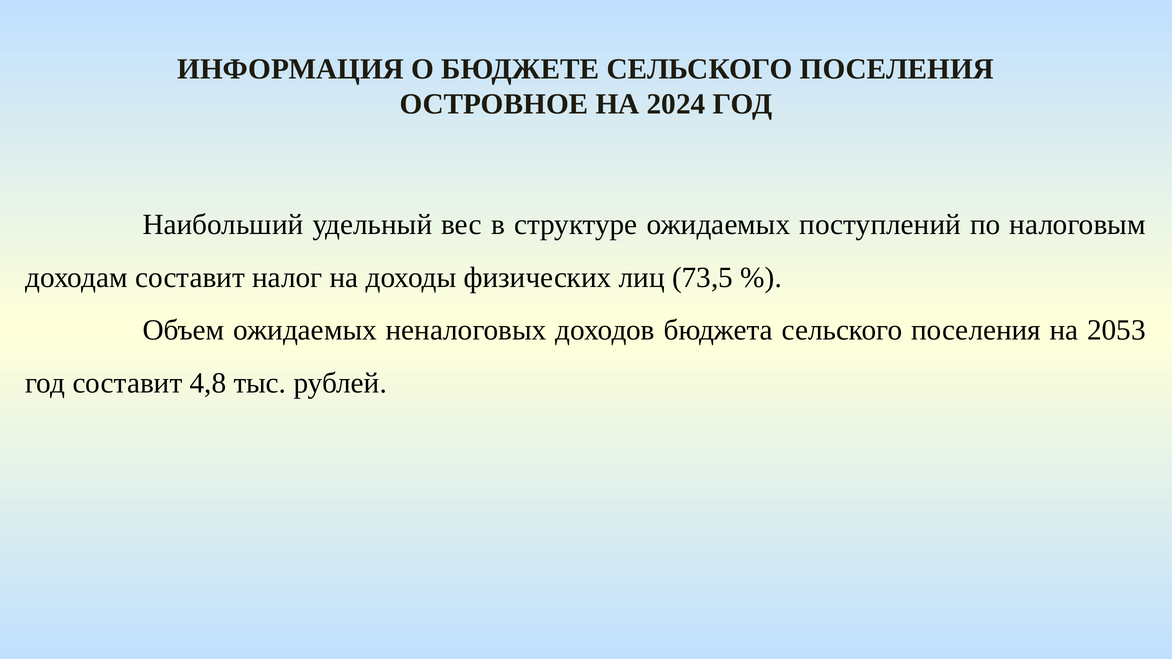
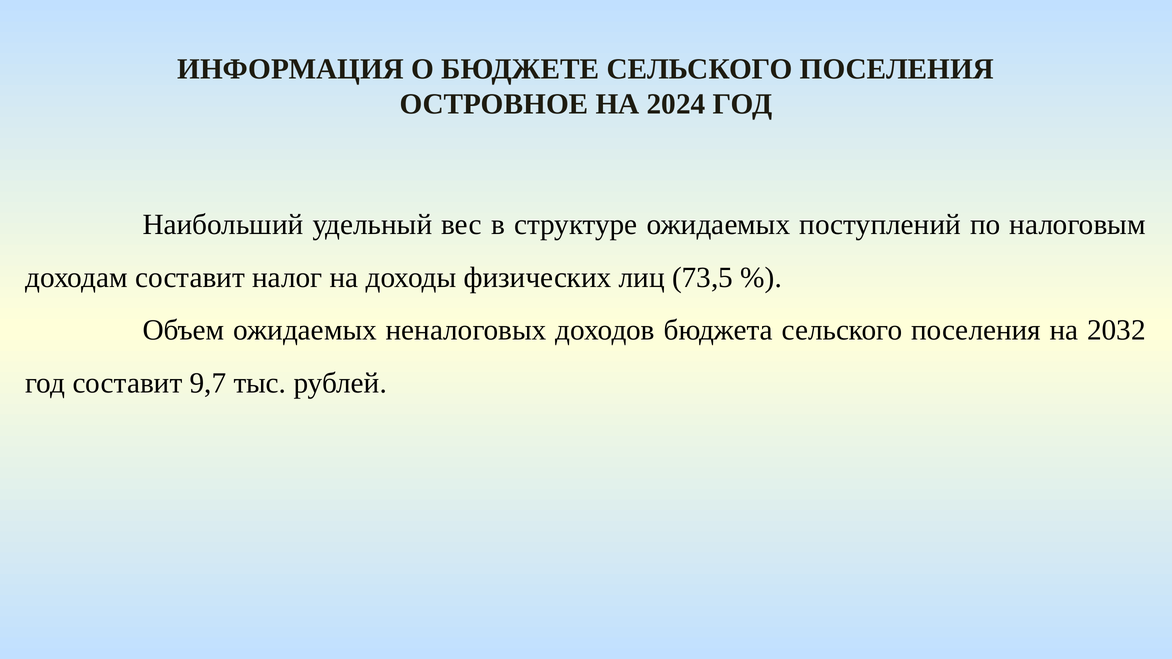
2053: 2053 -> 2032
4,8: 4,8 -> 9,7
